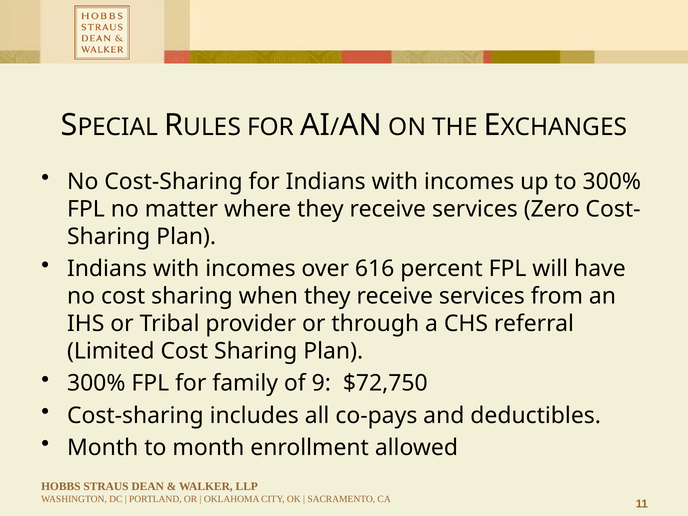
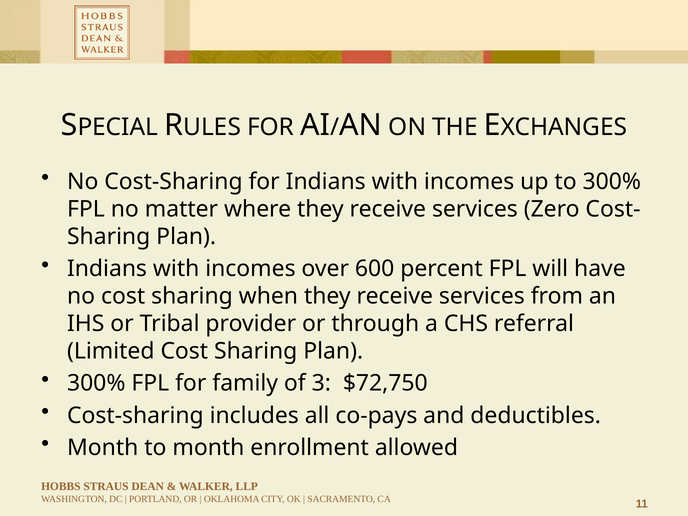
616: 616 -> 600
9: 9 -> 3
